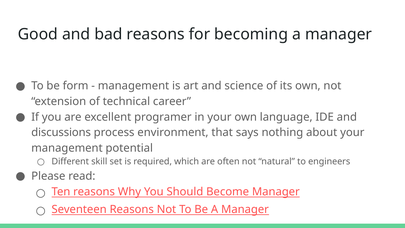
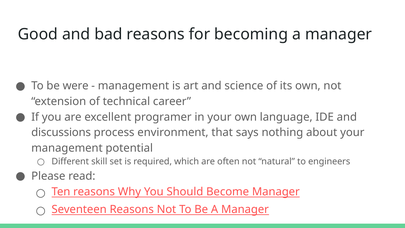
form: form -> were
